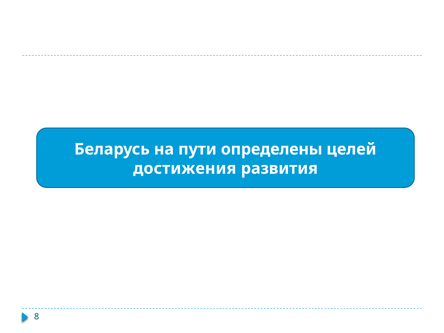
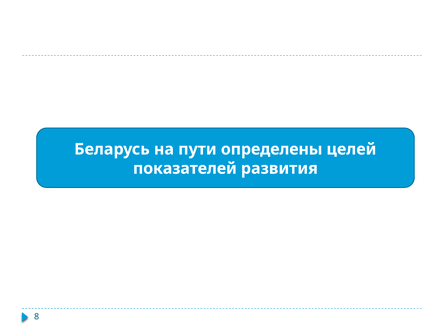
достижения: достижения -> показателей
